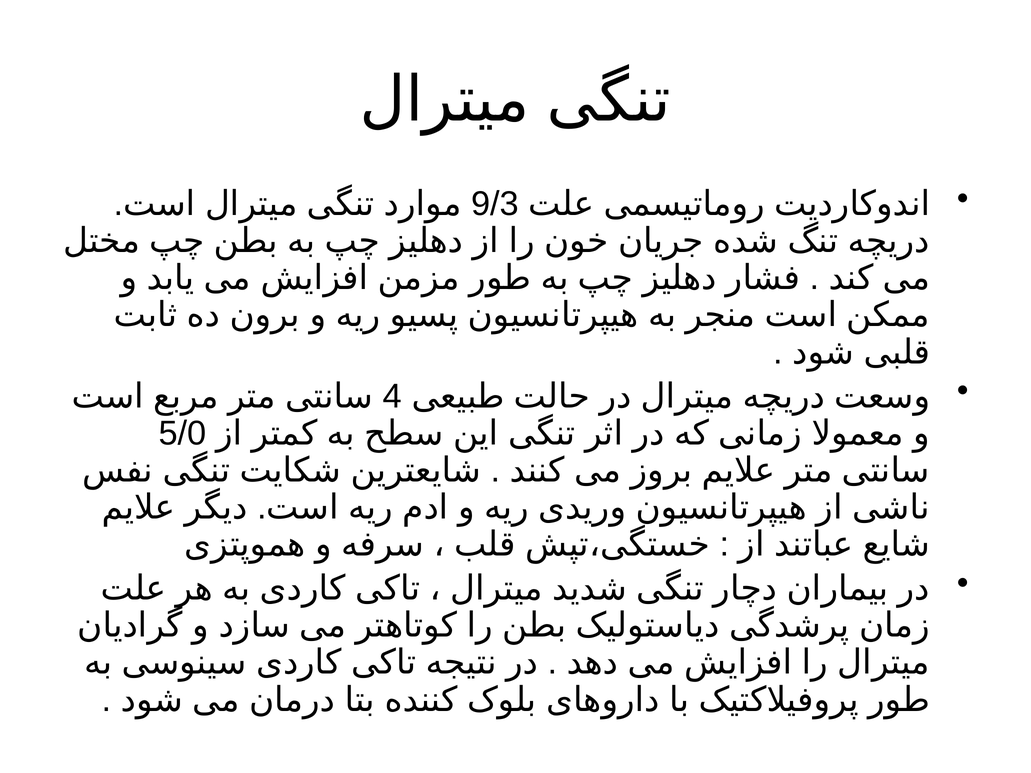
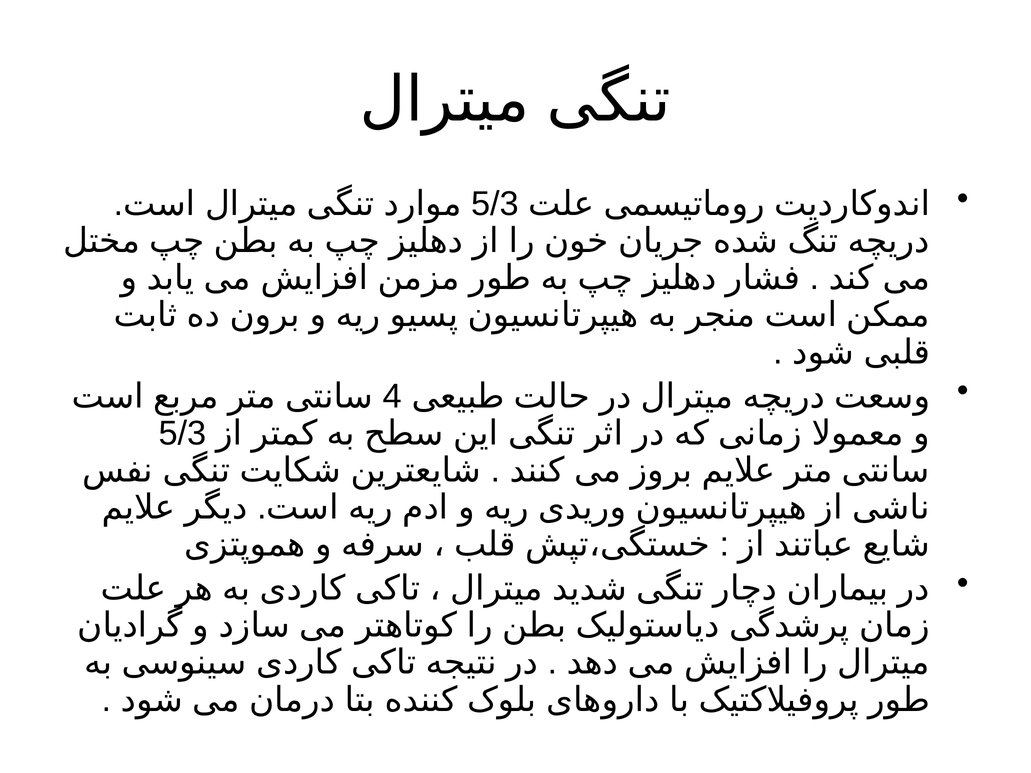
9/3 at (495, 204): 9/3 -> 5/3
5/0 at (183, 433): 5/0 -> 5/3
